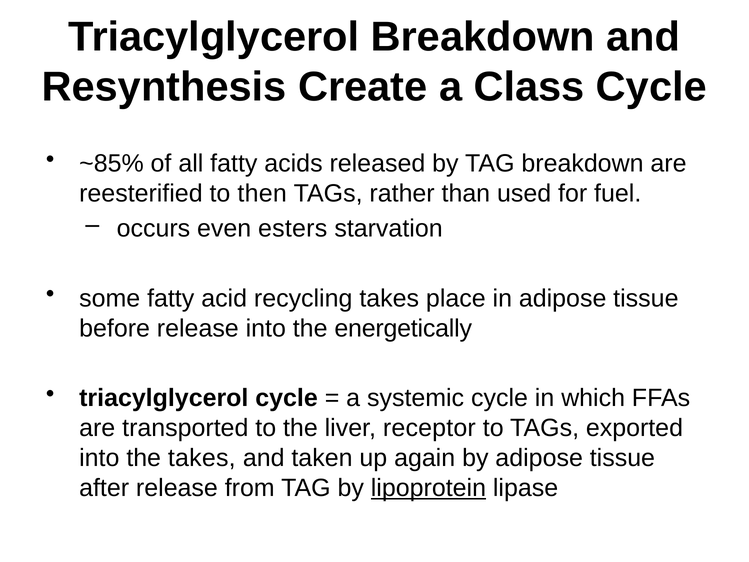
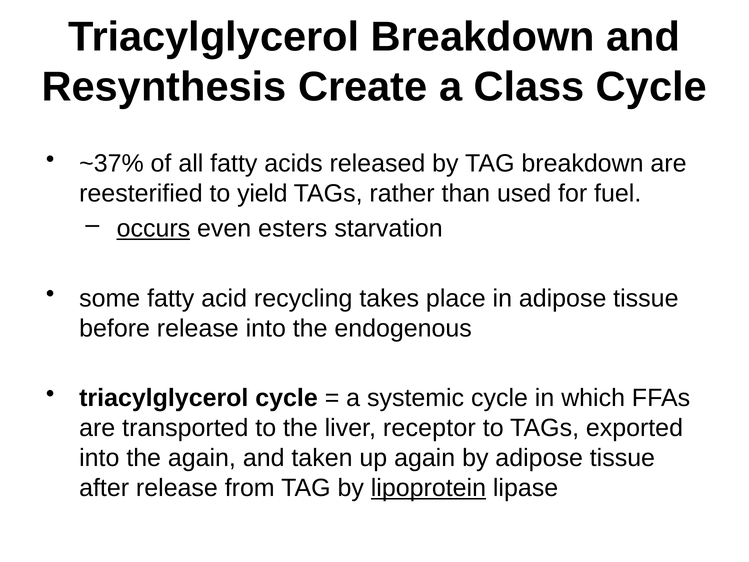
~85%: ~85% -> ~37%
then: then -> yield
occurs underline: none -> present
energetically: energetically -> endogenous
the takes: takes -> again
